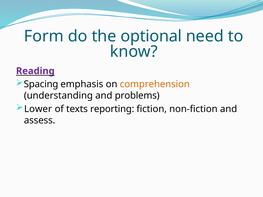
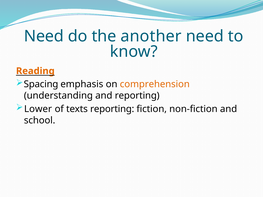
Form at (44, 36): Form -> Need
optional: optional -> another
Reading colour: purple -> orange
and problems: problems -> reporting
assess: assess -> school
